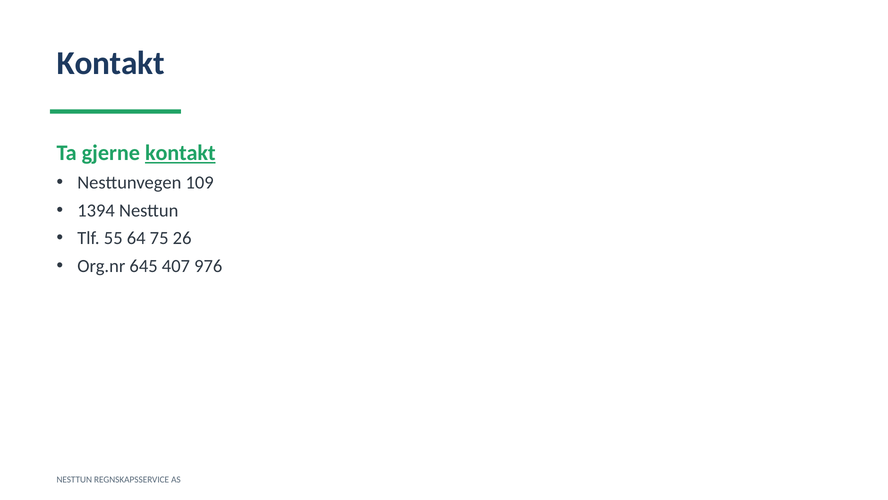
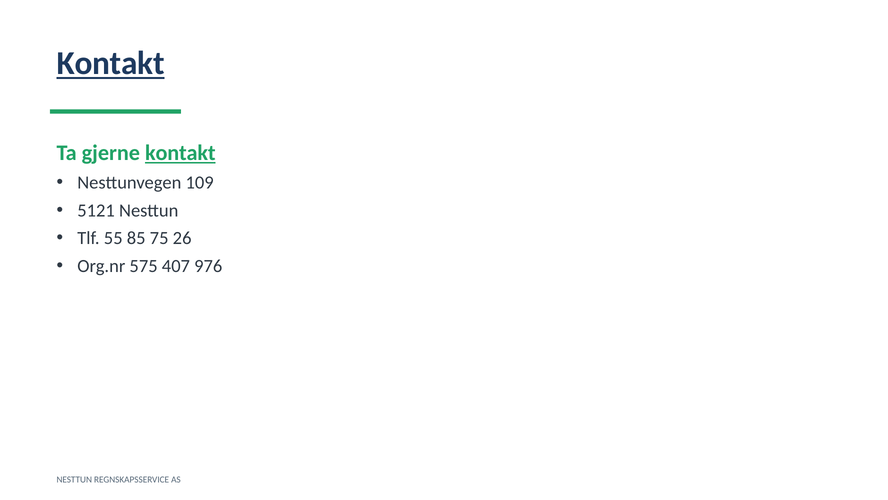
Kontakt at (111, 63) underline: none -> present
1394: 1394 -> 5121
64: 64 -> 85
645: 645 -> 575
